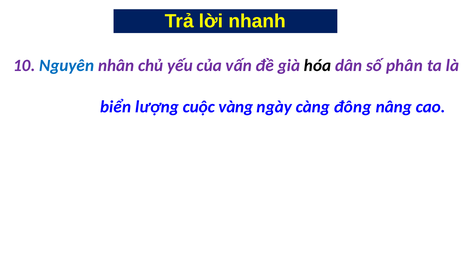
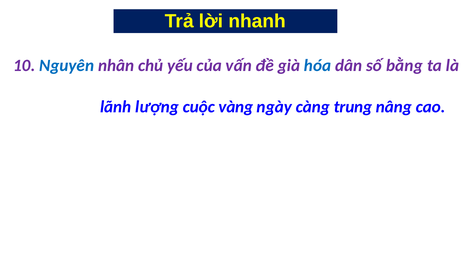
hóa colour: black -> blue
phân: phân -> bằng
biển: biển -> lãnh
đông: đông -> trung
